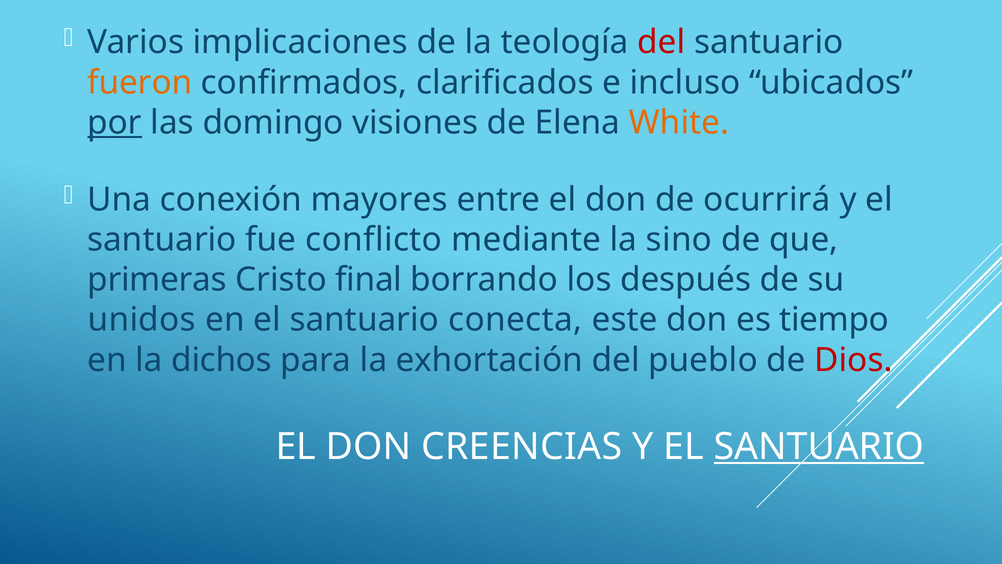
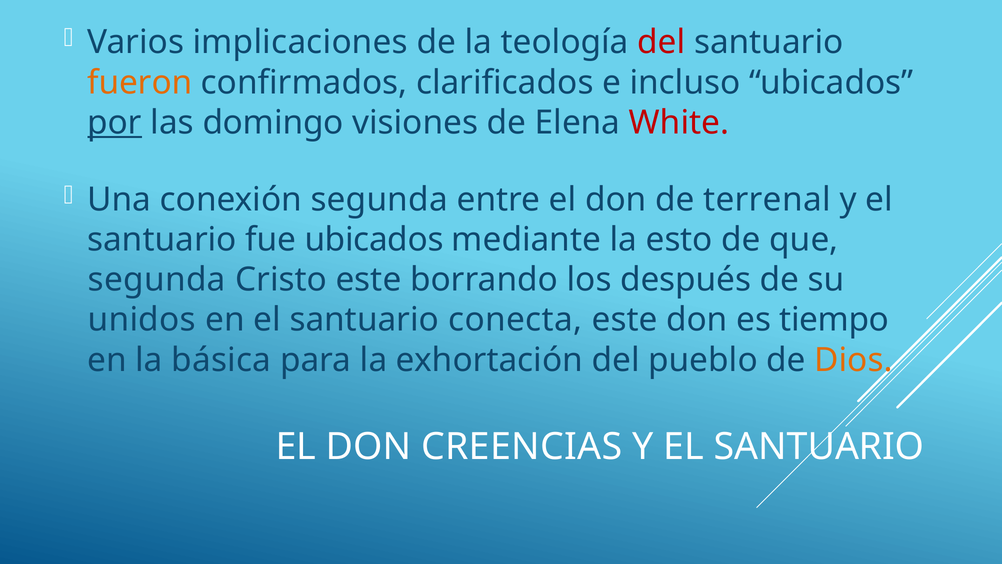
White colour: orange -> red
conexión mayores: mayores -> segunda
ocurrirá: ocurrirá -> terrenal
fue conflicto: conflicto -> ubicados
sino: sino -> esto
primeras at (157, 280): primeras -> segunda
Cristo final: final -> este
dichos: dichos -> básica
Dios colour: red -> orange
SANTUARIO at (819, 447) underline: present -> none
